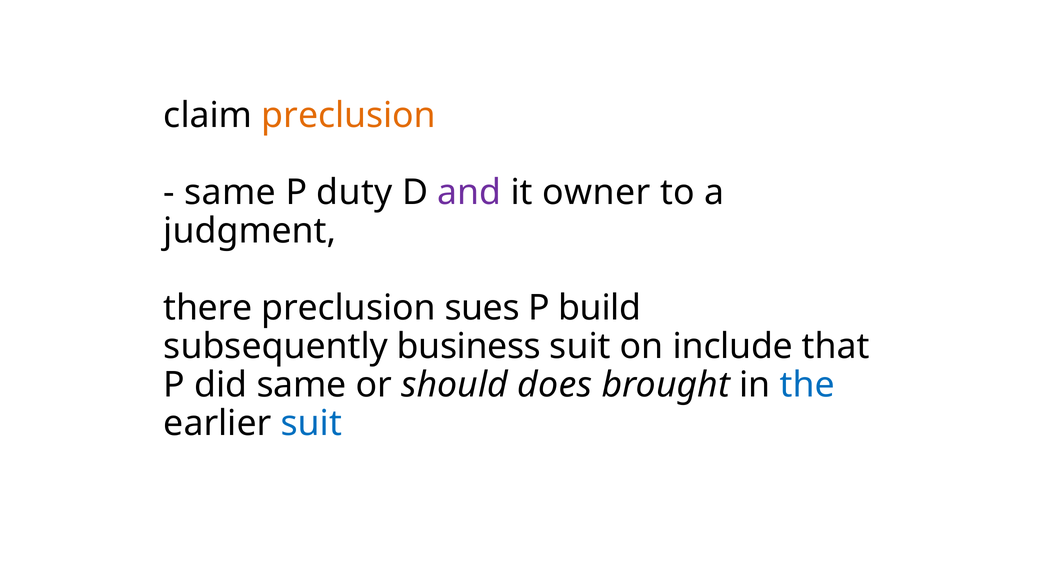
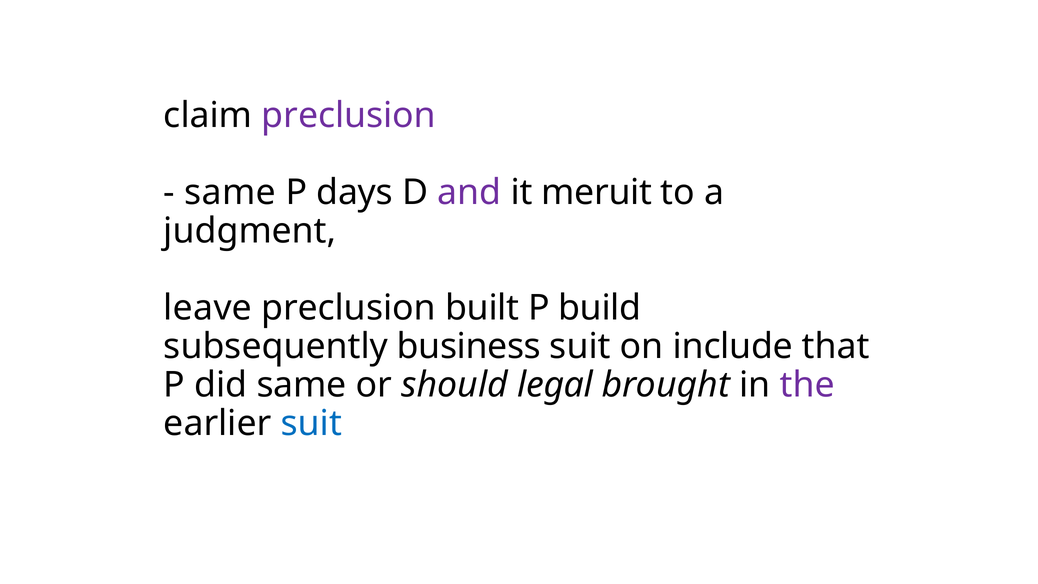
preclusion at (349, 115) colour: orange -> purple
duty: duty -> days
owner: owner -> meruit
there: there -> leave
sues: sues -> built
does: does -> legal
the colour: blue -> purple
